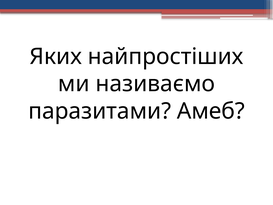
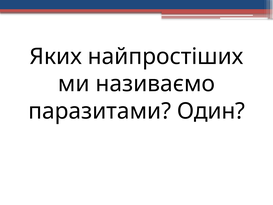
Амеб: Амеб -> Один
